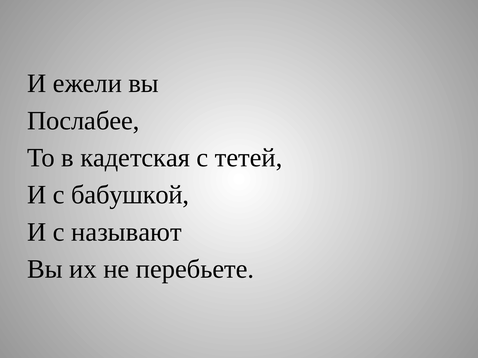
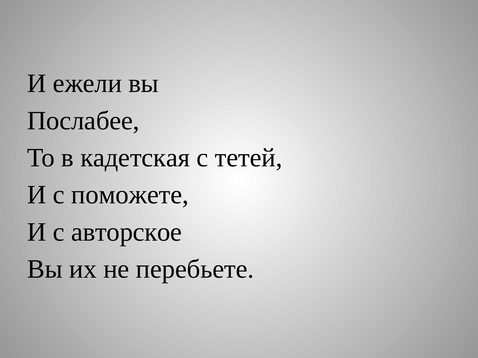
бабушкой: бабушкой -> поможете
называют: называют -> авторское
